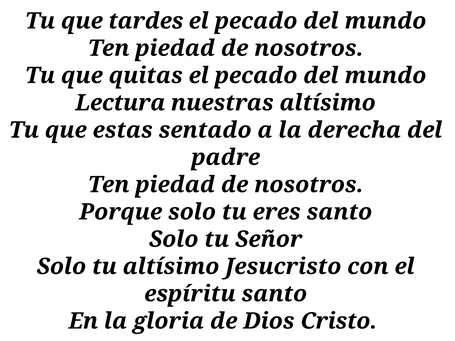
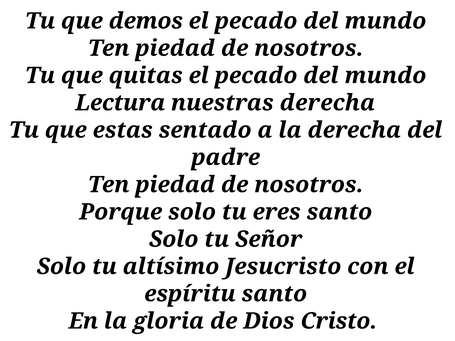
tardes: tardes -> demos
nuestras altísimo: altísimo -> derecha
